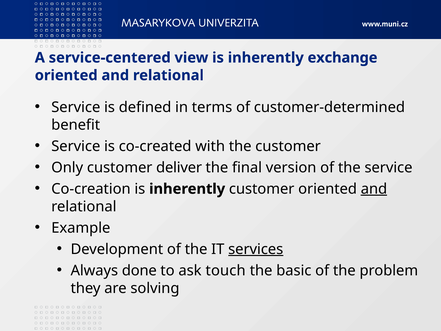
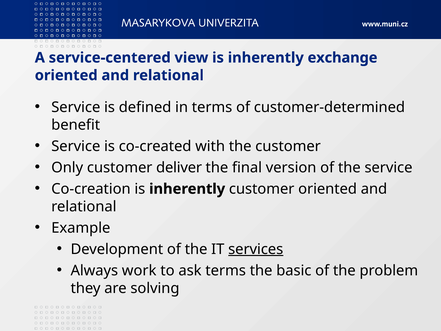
and at (374, 189) underline: present -> none
done: done -> work
ask touch: touch -> terms
